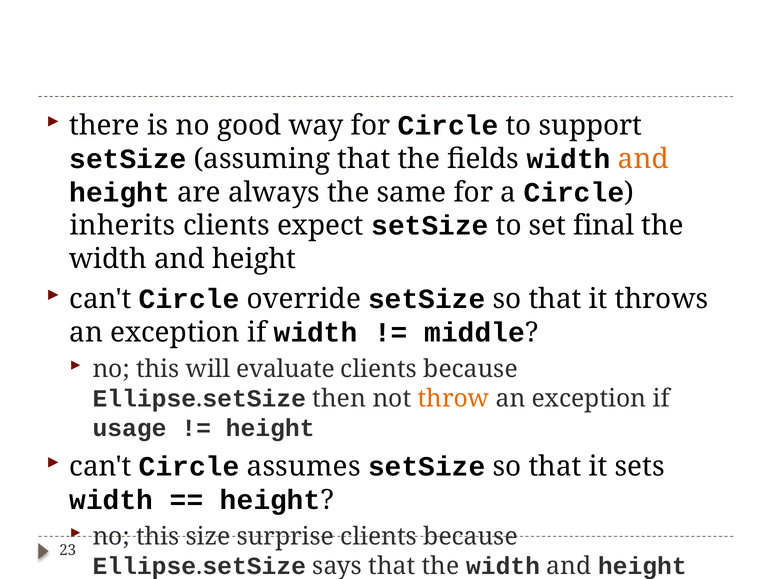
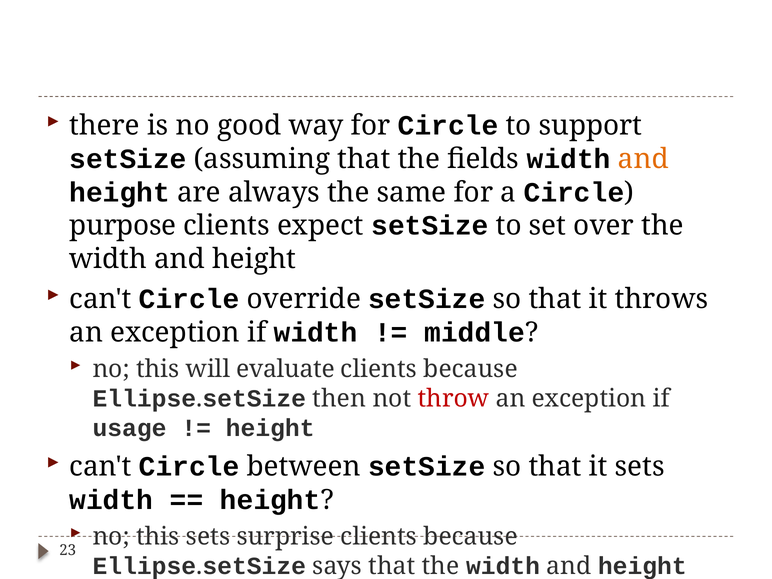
inherits: inherits -> purpose
final: final -> over
throw colour: orange -> red
assumes: assumes -> between
this size: size -> sets
